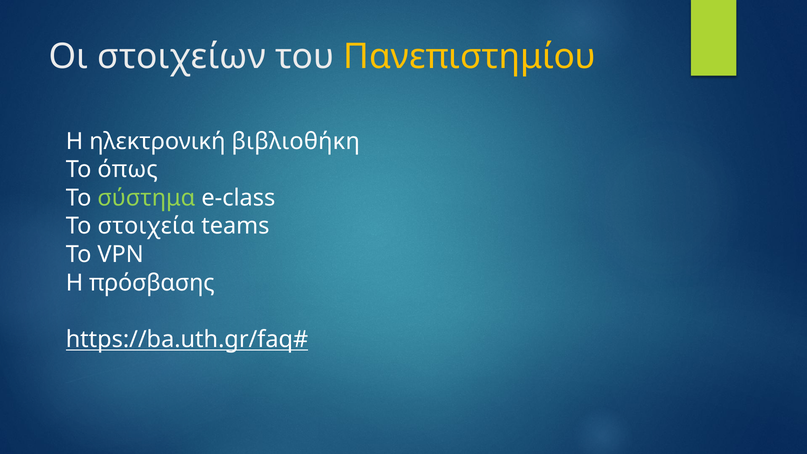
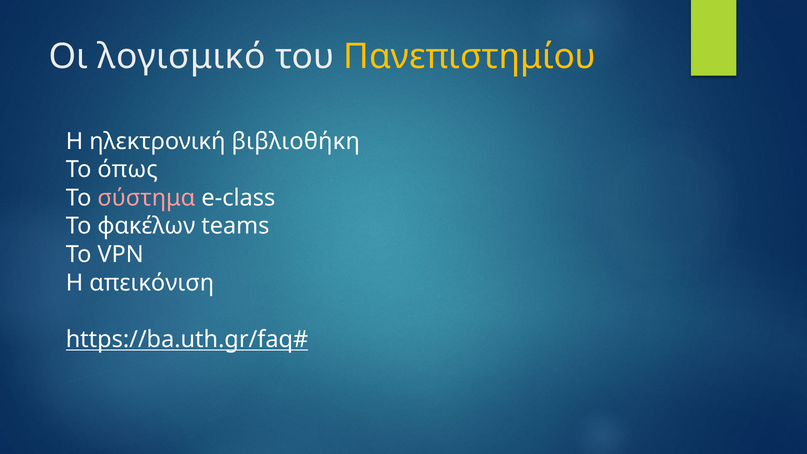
στοιχείων: στοιχείων -> λογισμικό
σύστημα colour: light green -> pink
στοιχεία: στοιχεία -> φακέλων
πρόσβασης: πρόσβασης -> απεικόνιση
